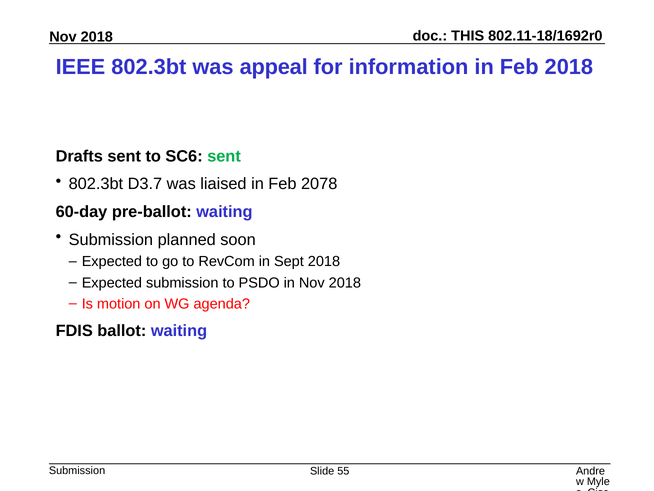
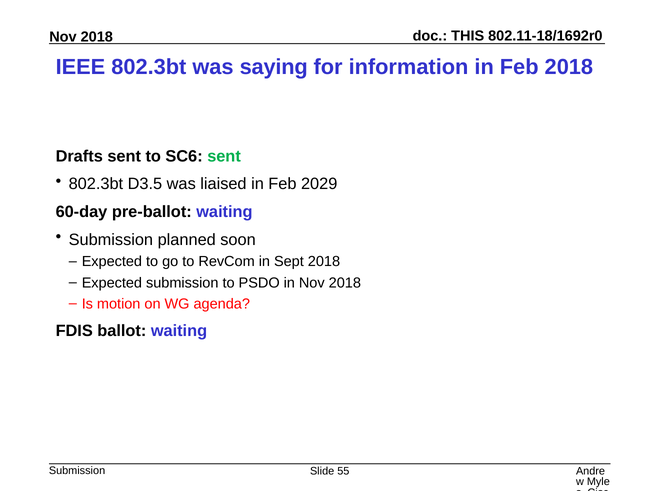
appeal: appeal -> saying
D3.7: D3.7 -> D3.5
2078: 2078 -> 2029
